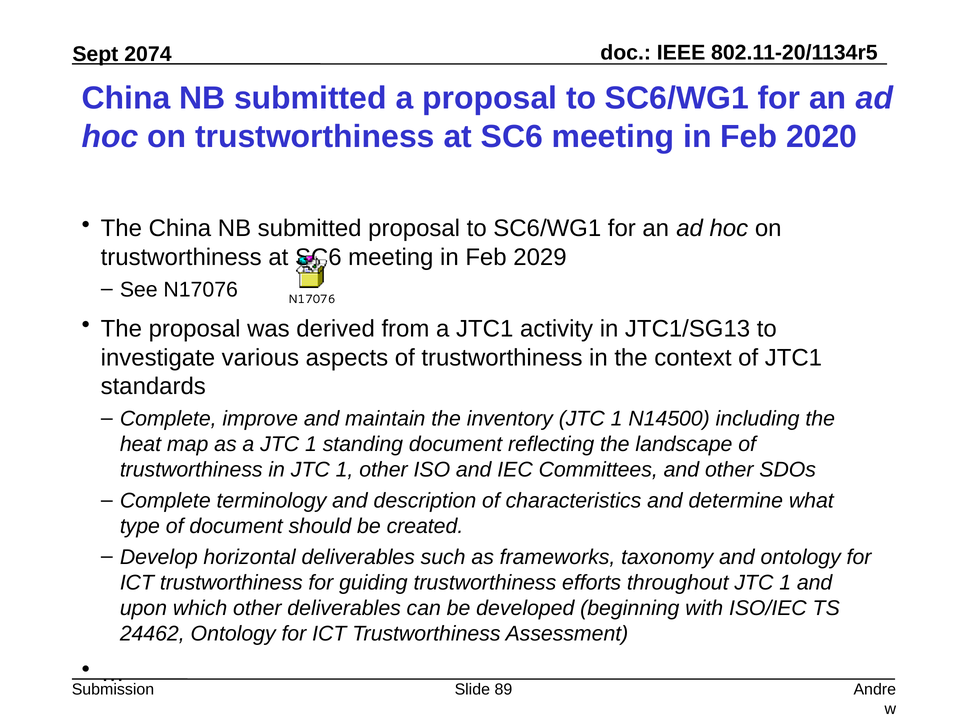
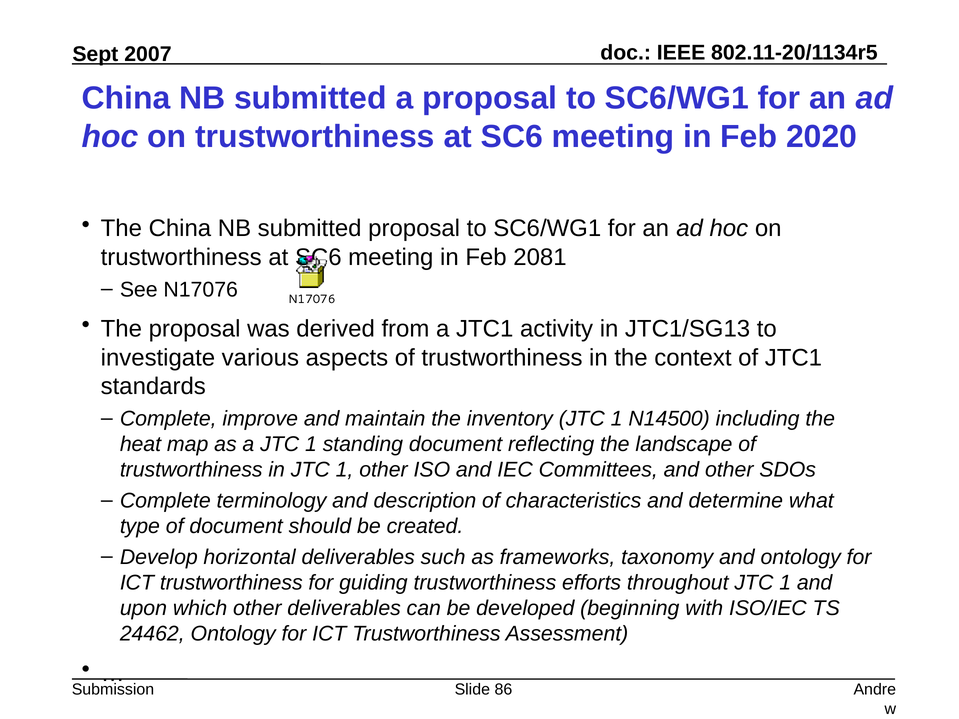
2074: 2074 -> 2007
2029: 2029 -> 2081
89: 89 -> 86
